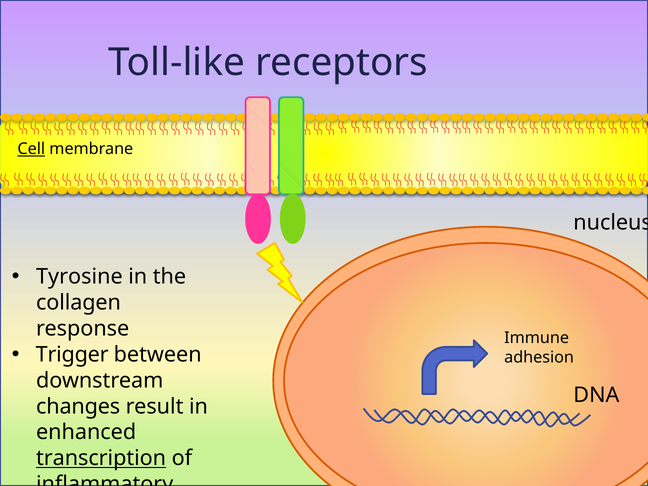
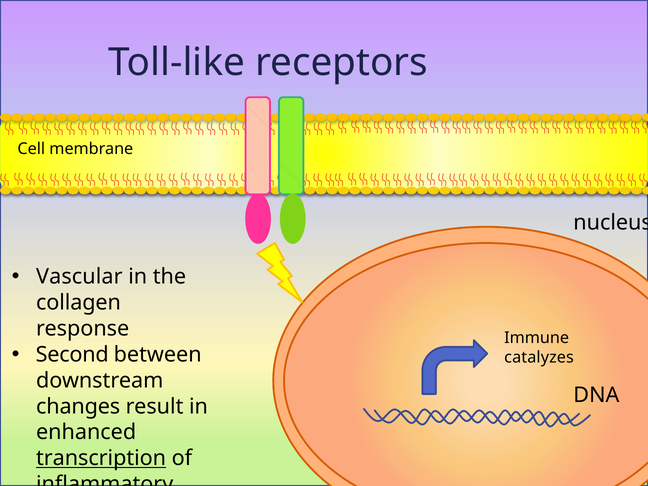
Cell underline: present -> none
Tyrosine: Tyrosine -> Vascular
Trigger: Trigger -> Second
adhesion: adhesion -> catalyzes
